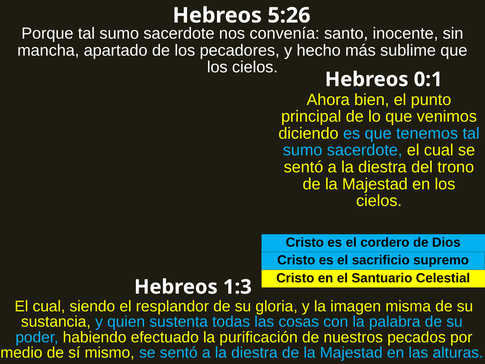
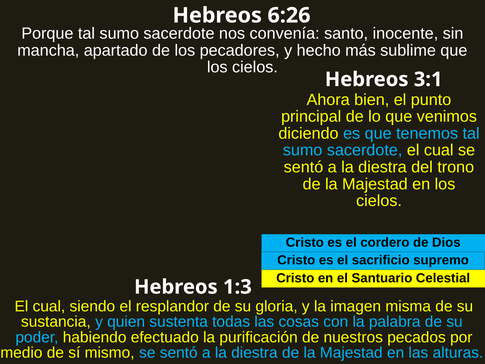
5:26: 5:26 -> 6:26
0:1: 0:1 -> 3:1
